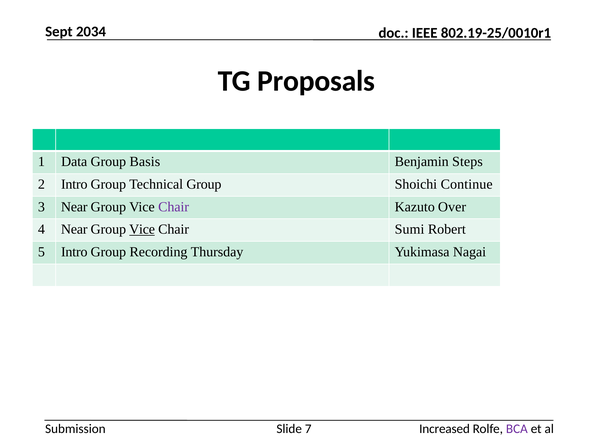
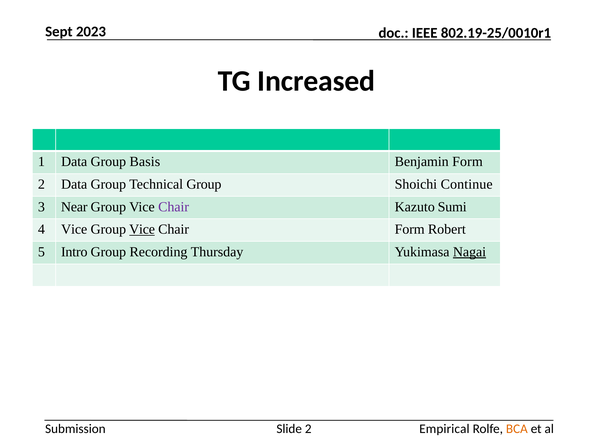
2034: 2034 -> 2023
Proposals: Proposals -> Increased
Benjamin Steps: Steps -> Form
2 Intro: Intro -> Data
Over: Over -> Sumi
4 Near: Near -> Vice
Chair Sumi: Sumi -> Form
Nagai underline: none -> present
Slide 7: 7 -> 2
Increased: Increased -> Empirical
BCA colour: purple -> orange
